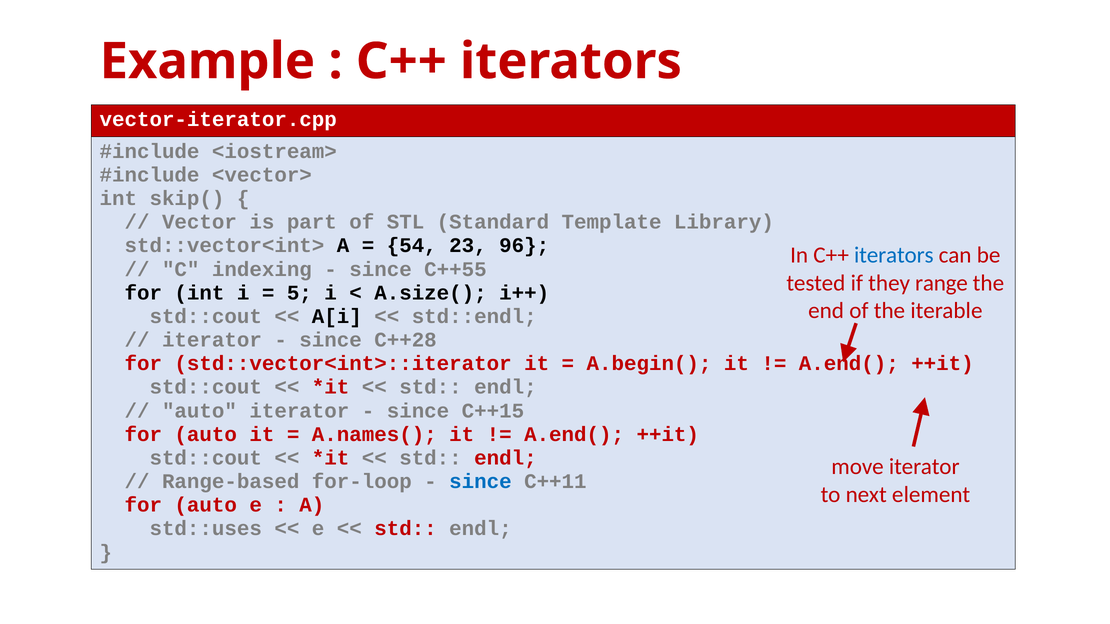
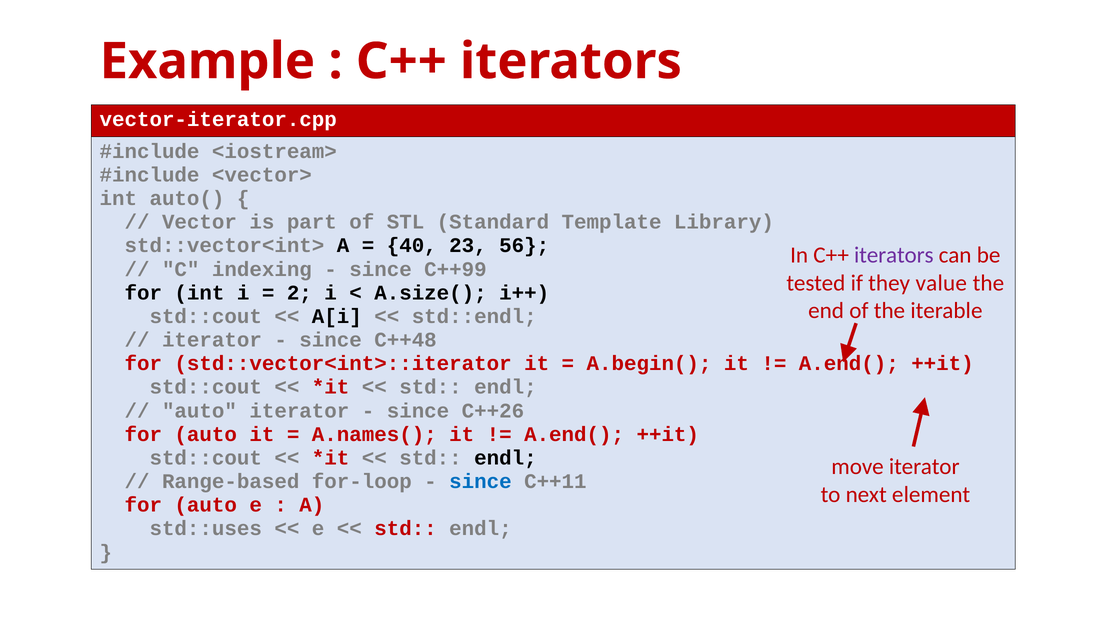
skip(: skip( -> auto(
54: 54 -> 40
96: 96 -> 56
iterators at (894, 255) colour: blue -> purple
C++55: C++55 -> C++99
range: range -> value
5: 5 -> 2
C++28: C++28 -> C++48
C++15: C++15 -> C++26
endl at (505, 458) colour: red -> black
